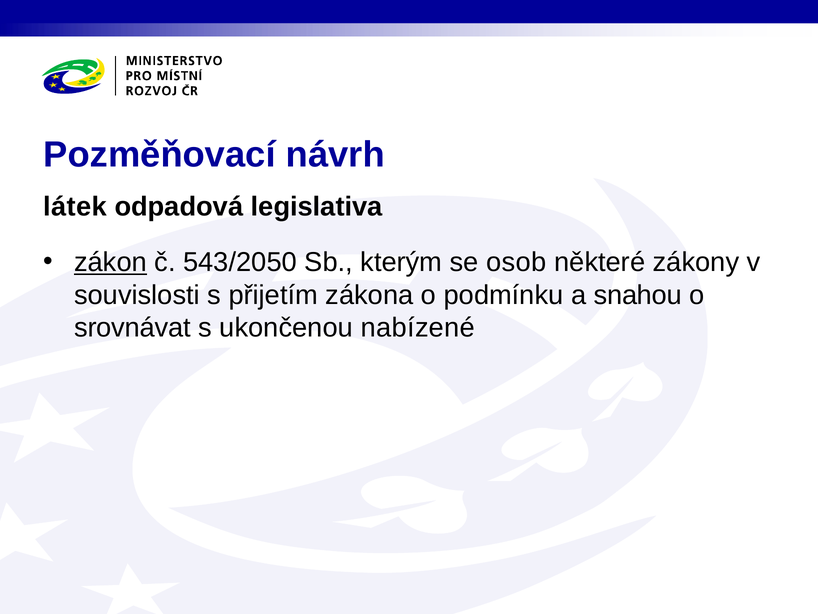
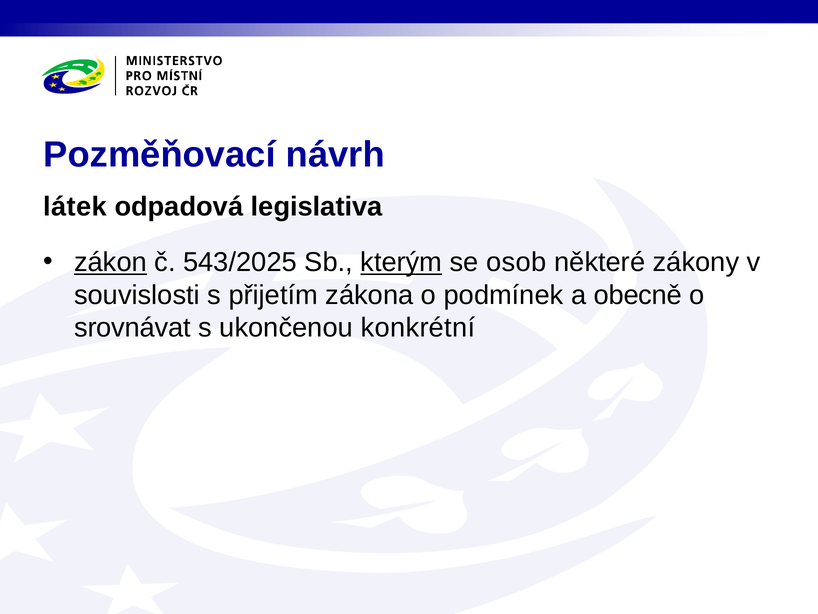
543/2050: 543/2050 -> 543/2025
kterým underline: none -> present
podmínku: podmínku -> podmínek
snahou: snahou -> obecně
nabízené: nabízené -> konkrétní
